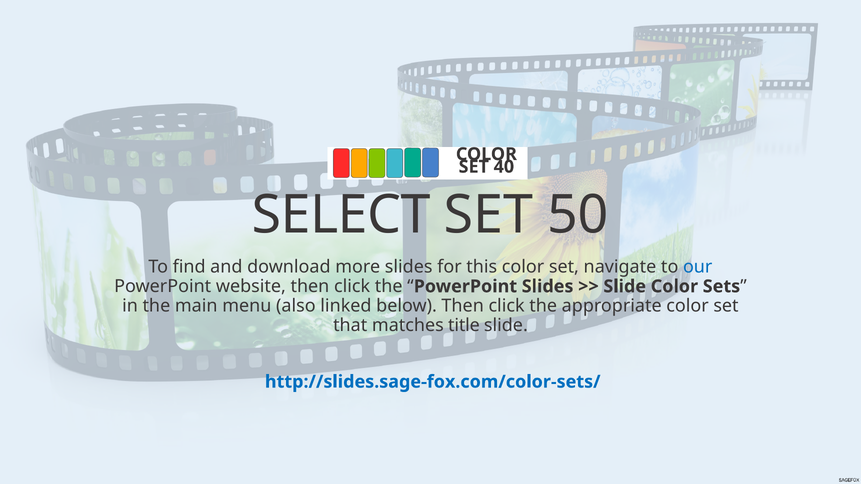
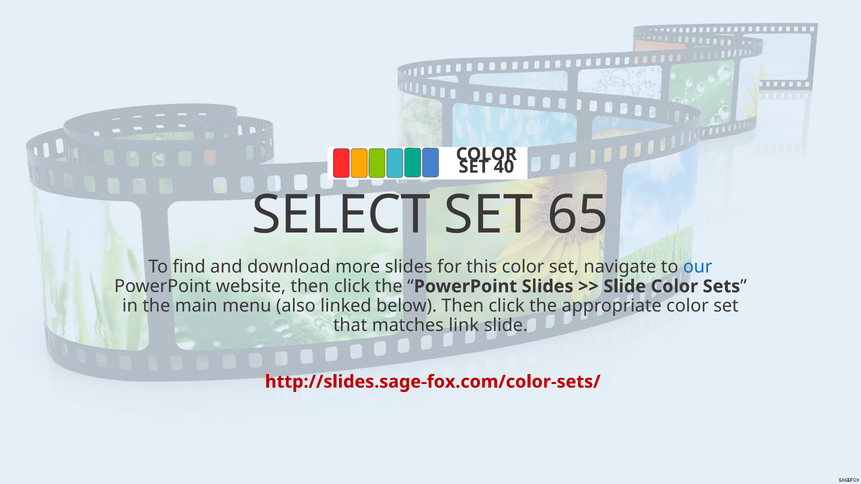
50: 50 -> 65
title: title -> link
http://slides.sage-fox.com/color-sets/ colour: blue -> red
